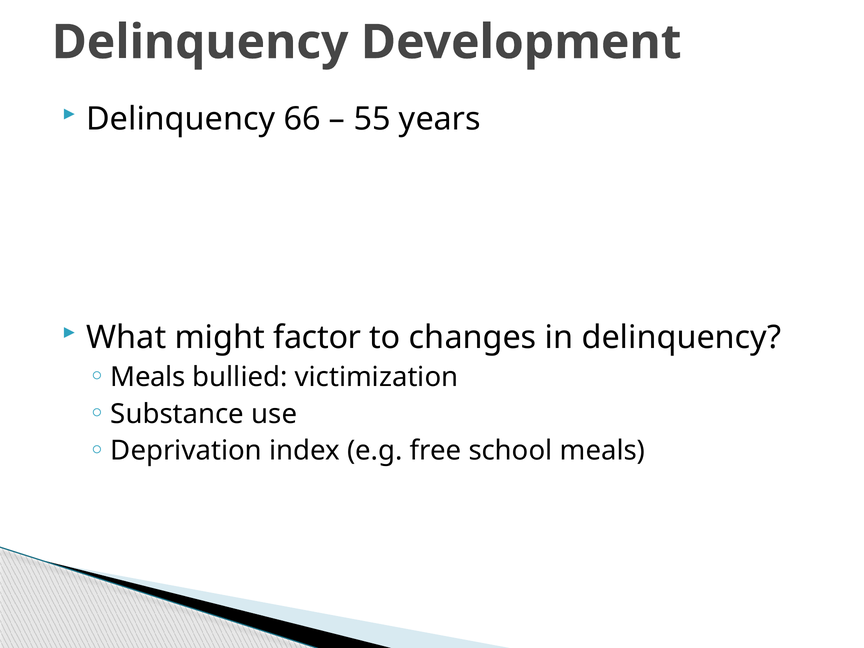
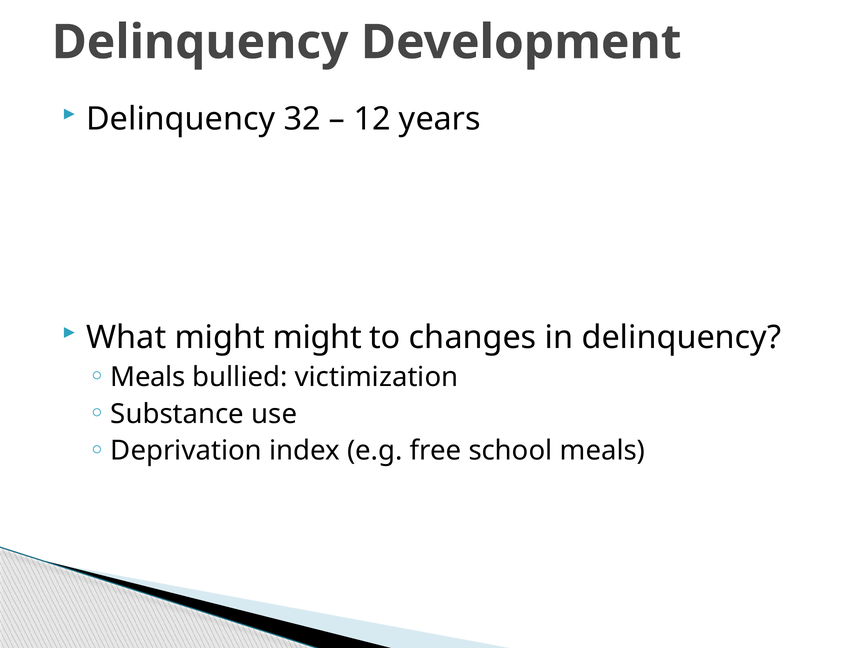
66: 66 -> 32
55: 55 -> 12
might factor: factor -> might
